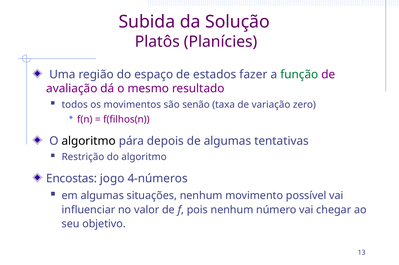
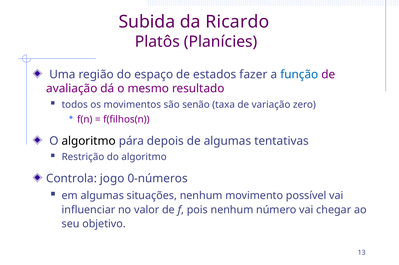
Solução: Solução -> Ricardo
função colour: green -> blue
Encostas: Encostas -> Controla
4-números: 4-números -> 0-números
